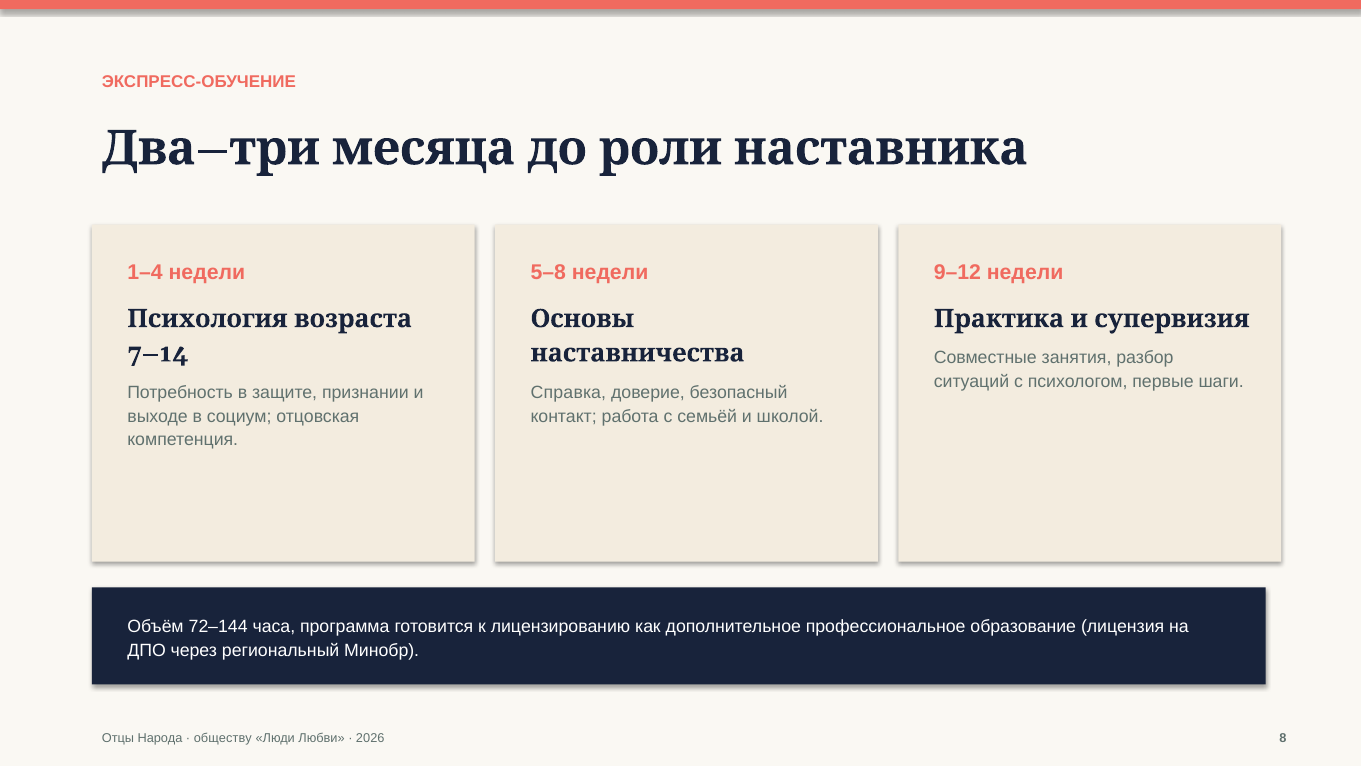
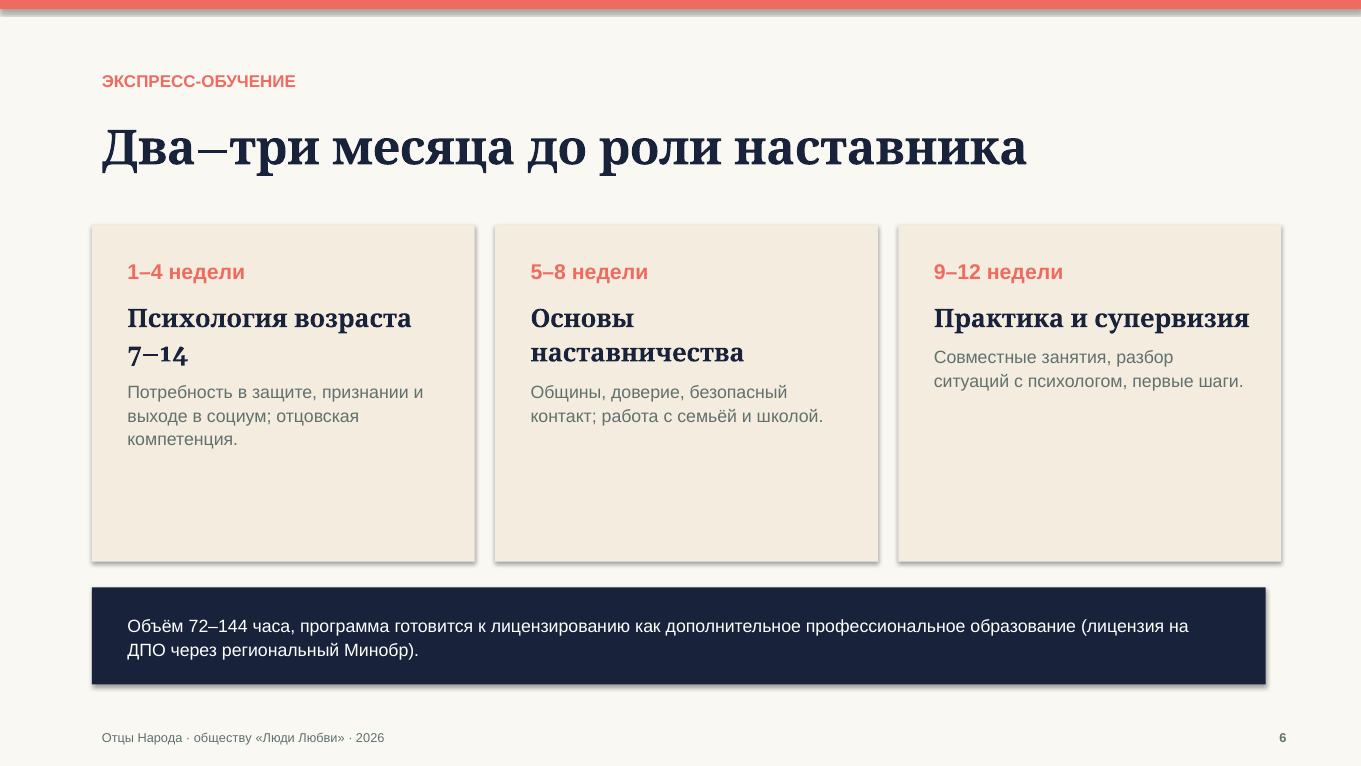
Справка: Справка -> Общины
8: 8 -> 6
